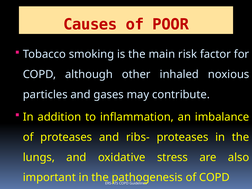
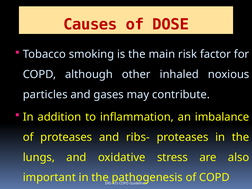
POOR: POOR -> DOSE
